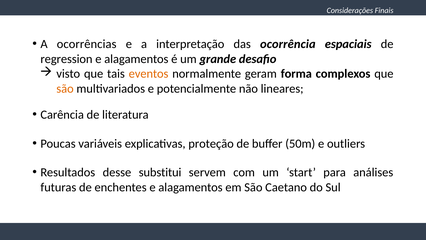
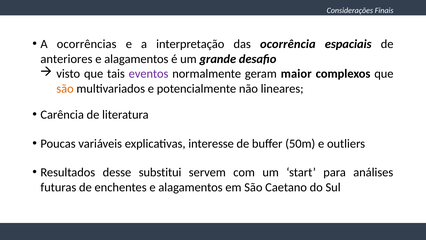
regression: regression -> anteriores
eventos colour: orange -> purple
forma: forma -> maior
proteção: proteção -> interesse
